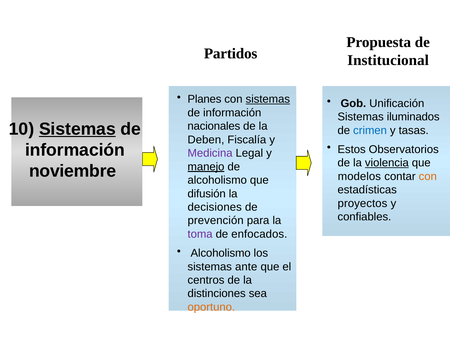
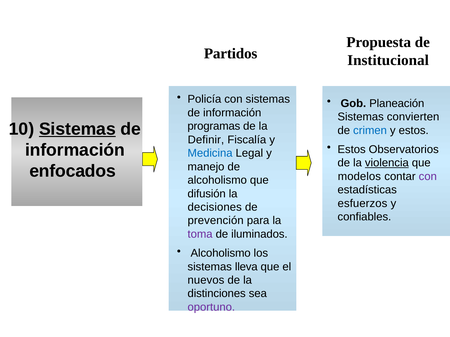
Planes: Planes -> Policía
sistemas at (268, 99) underline: present -> none
Unificación: Unificación -> Planeación
iluminados: iluminados -> convierten
nacionales: nacionales -> programas
y tasas: tasas -> estos
Deben: Deben -> Definir
Medicina colour: purple -> blue
manejo underline: present -> none
noviembre: noviembre -> enfocados
con at (428, 177) colour: orange -> purple
proyectos: proyectos -> esfuerzos
enfocados: enfocados -> iluminados
ante: ante -> lleva
centros: centros -> nuevos
oportuno colour: orange -> purple
